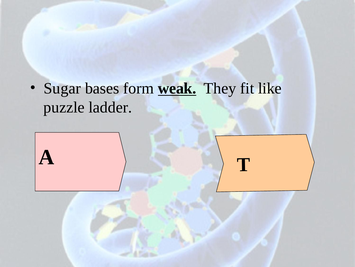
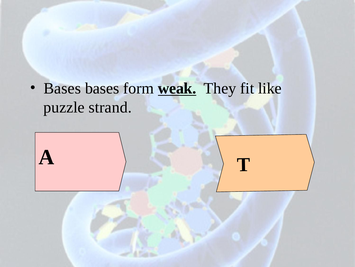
Sugar at (62, 88): Sugar -> Bases
ladder: ladder -> strand
